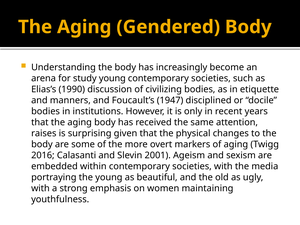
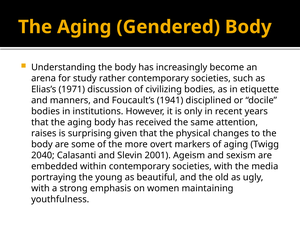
study young: young -> rather
1990: 1990 -> 1971
1947: 1947 -> 1941
2016: 2016 -> 2040
